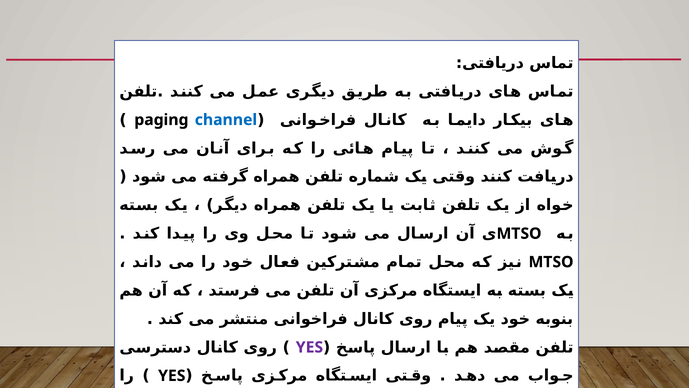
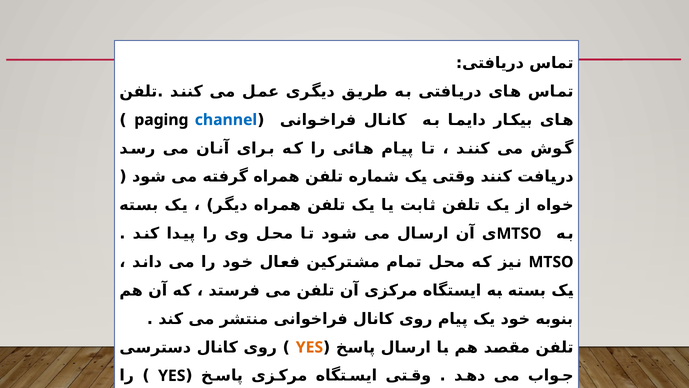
YES at (309, 347) colour: purple -> orange
